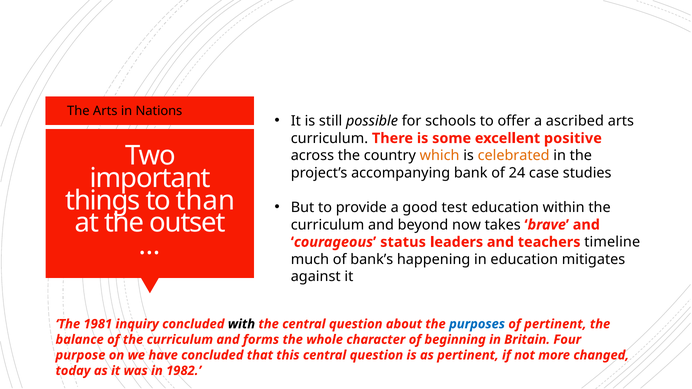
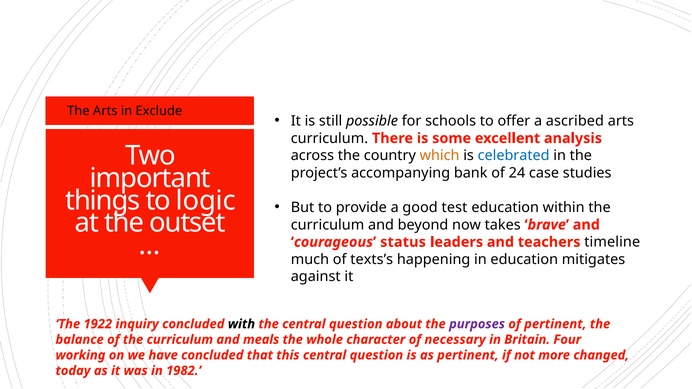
Nations: Nations -> Exclude
positive: positive -> analysis
celebrated colour: orange -> blue
than: than -> logic
bank’s: bank’s -> texts’s
1981: 1981 -> 1922
purposes colour: blue -> purple
forms: forms -> meals
beginning: beginning -> necessary
purpose: purpose -> working
